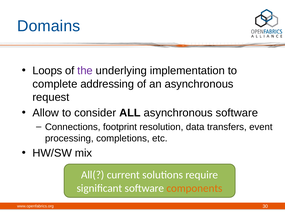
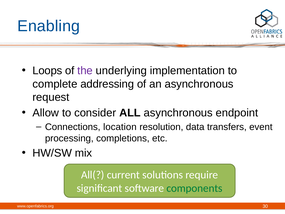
Domains: Domains -> Enabling
asynchronous software: software -> endpoint
footprint: footprint -> location
components colour: orange -> green
